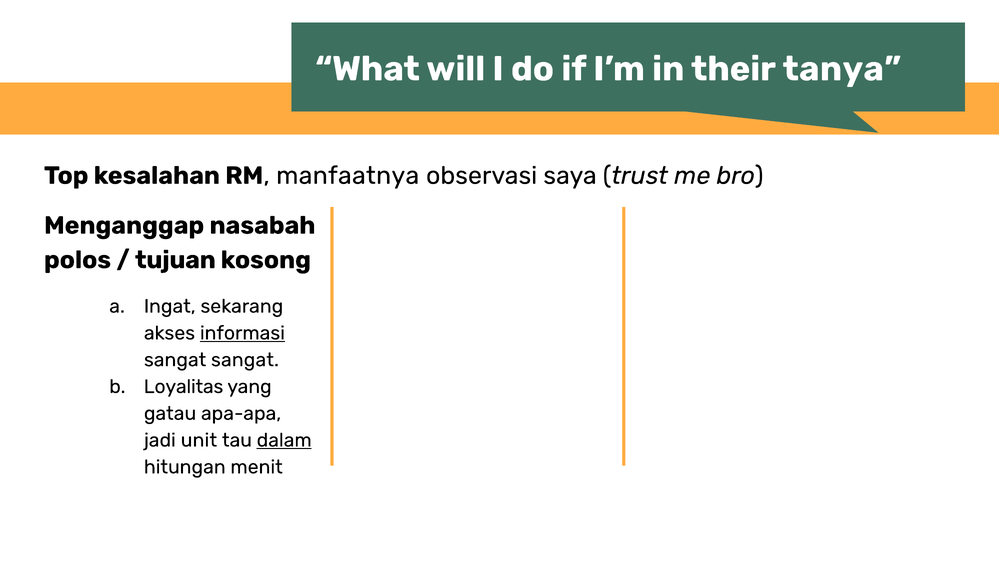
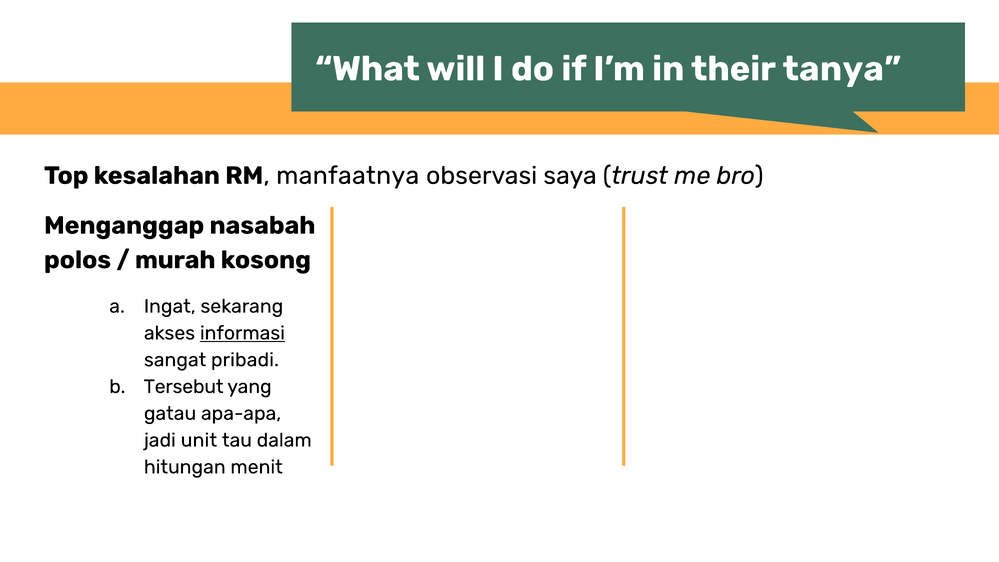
tujuan: tujuan -> murah
sangat sangat: sangat -> pribadi
Loyalitas: Loyalitas -> Tersebut
dalam underline: present -> none
